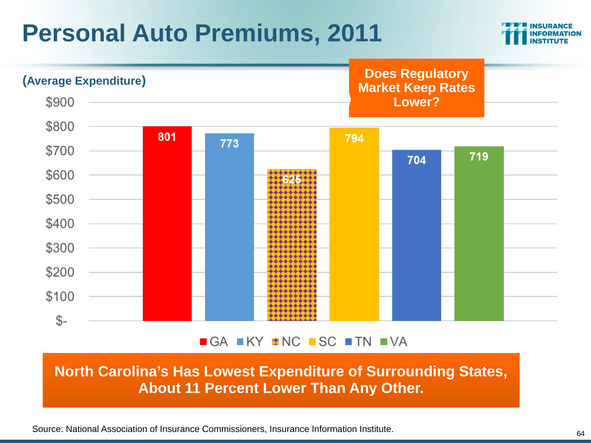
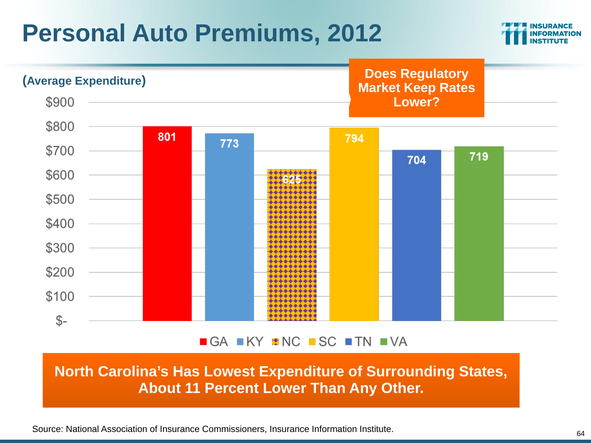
2011: 2011 -> 2012
